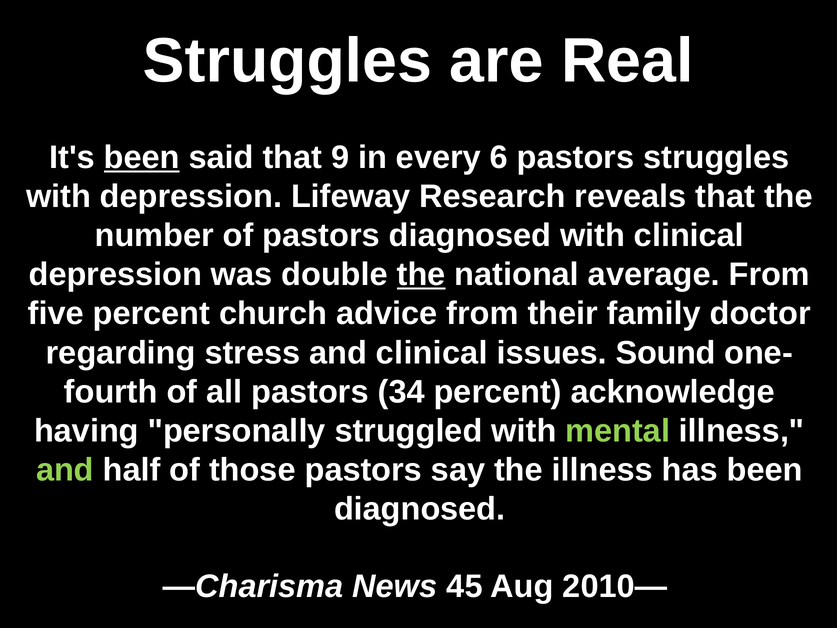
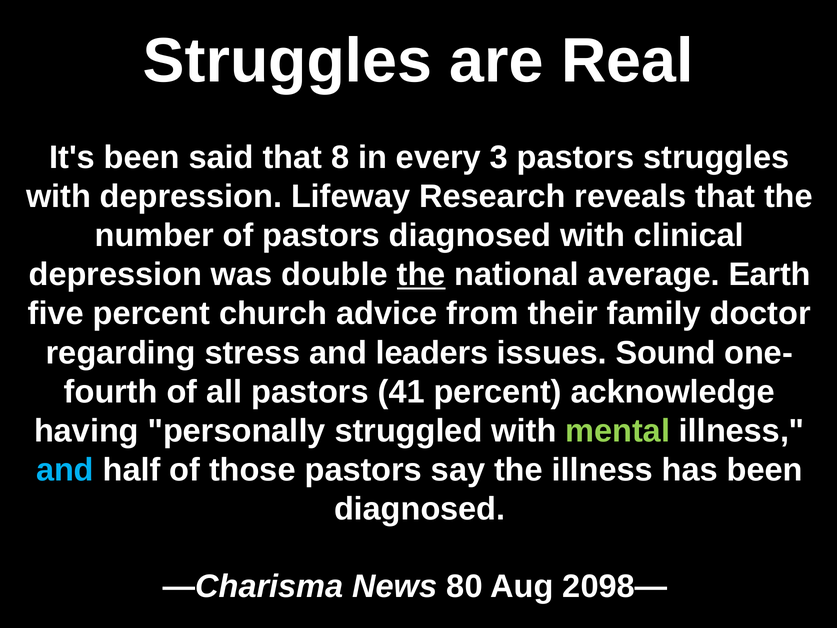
been at (142, 157) underline: present -> none
9: 9 -> 8
6: 6 -> 3
average From: From -> Earth
and clinical: clinical -> leaders
34: 34 -> 41
and at (65, 470) colour: light green -> light blue
45: 45 -> 80
2010—: 2010— -> 2098—
